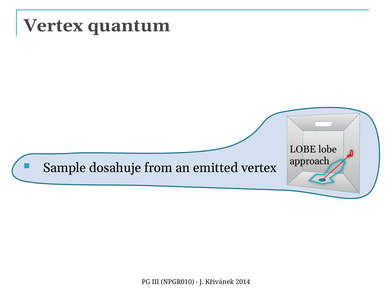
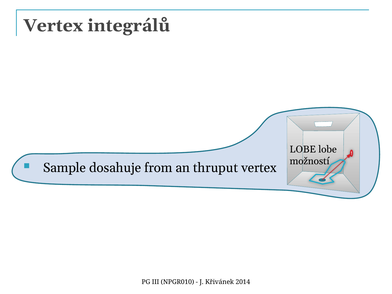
quantum: quantum -> integrálů
approach: approach -> možností
emitted: emitted -> thruput
